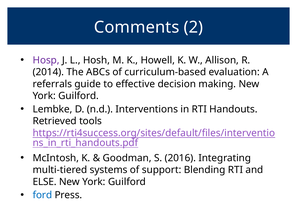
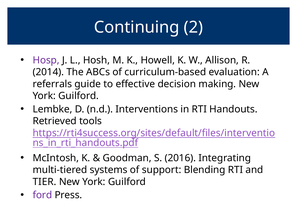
Comments: Comments -> Continuing
ELSE: ELSE -> TIER
ford colour: blue -> purple
